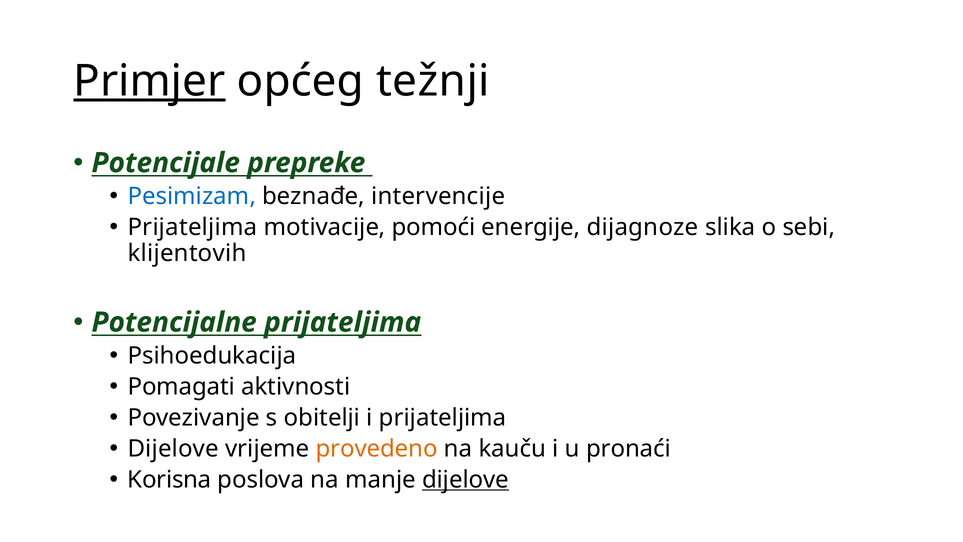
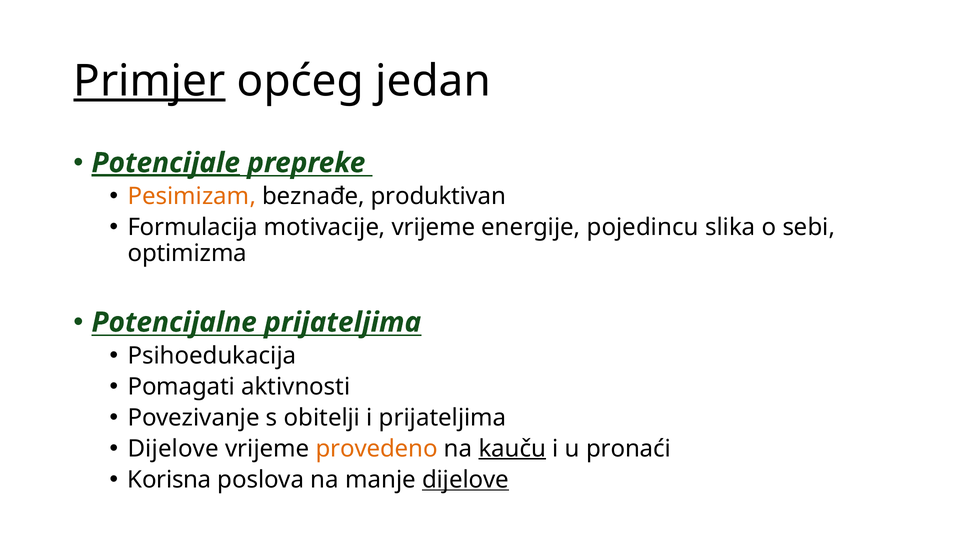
težnji: težnji -> jedan
Potencijale underline: none -> present
Pesimizam colour: blue -> orange
intervencije: intervencije -> produktivan
Prijateljima at (192, 227): Prijateljima -> Formulacija
motivacije pomoći: pomoći -> vrijeme
dijagnoze: dijagnoze -> pojedincu
klijentovih: klijentovih -> optimizma
kauču underline: none -> present
